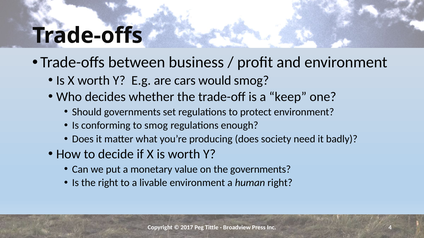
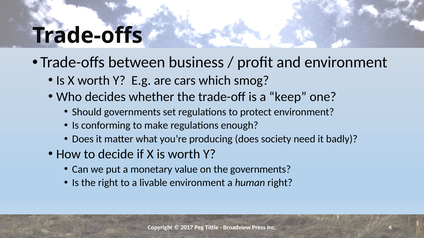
would: would -> which
to smog: smog -> make
